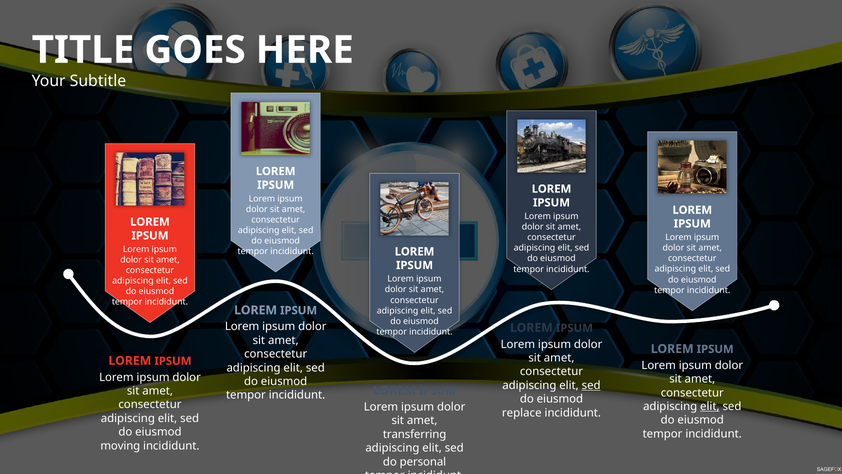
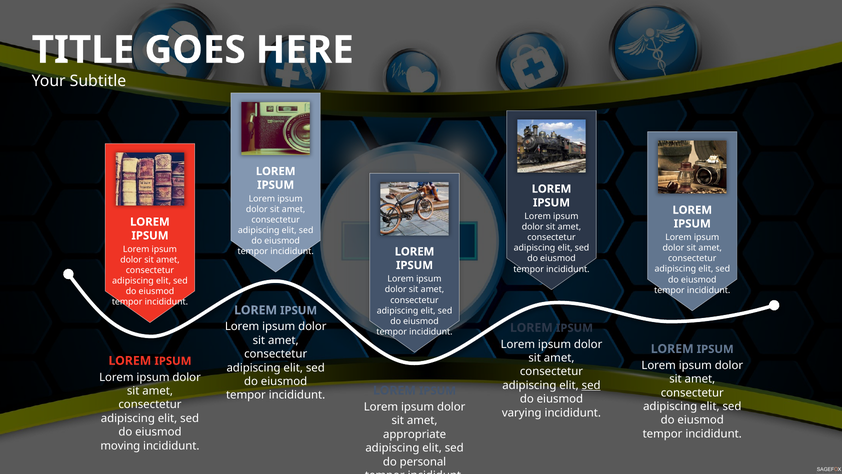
elit at (710, 406) underline: present -> none
replace: replace -> varying
transferring: transferring -> appropriate
